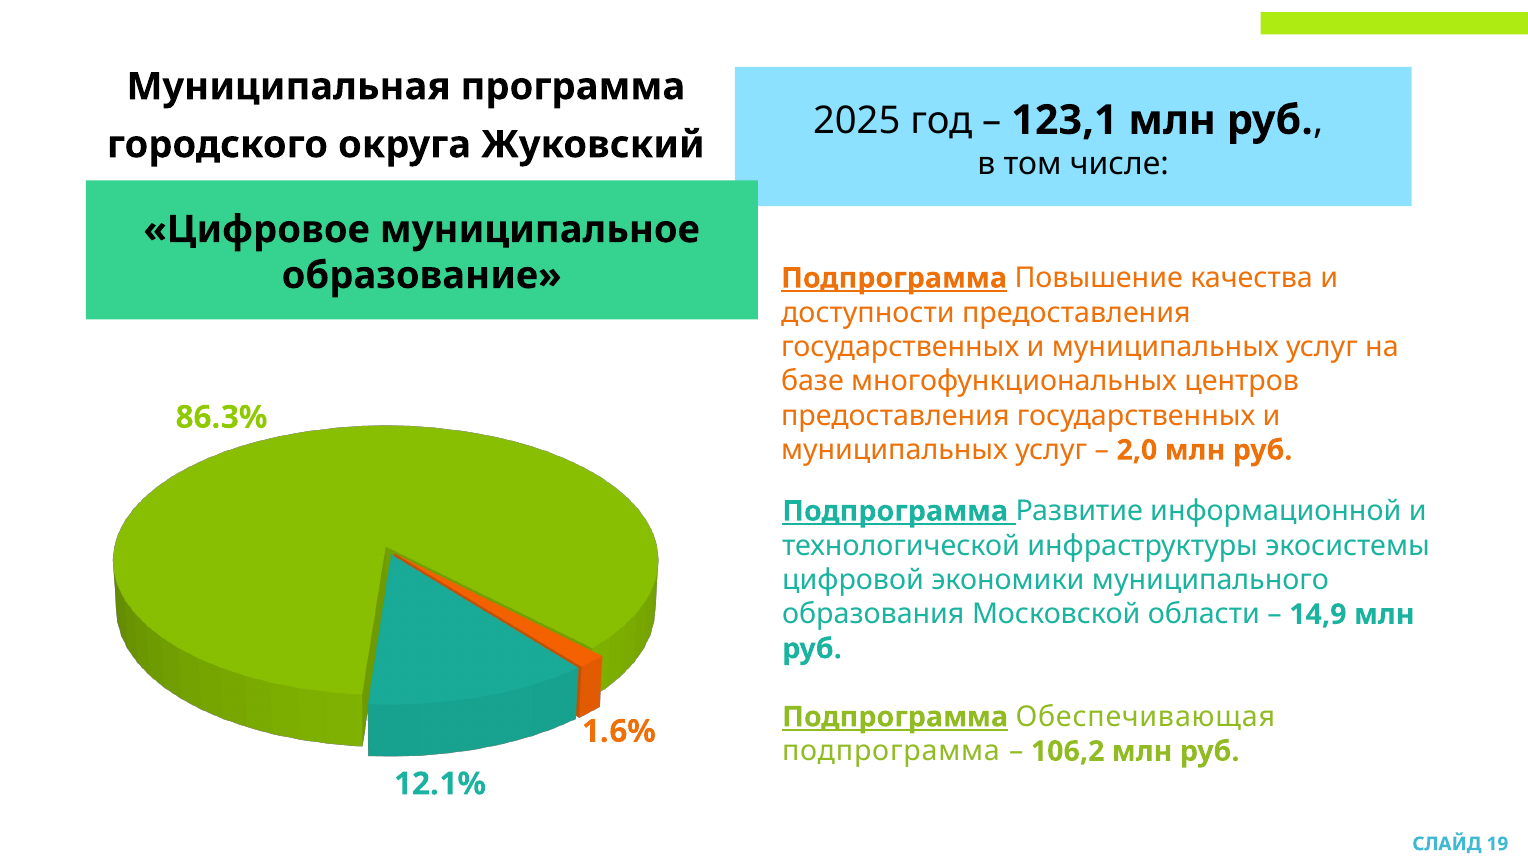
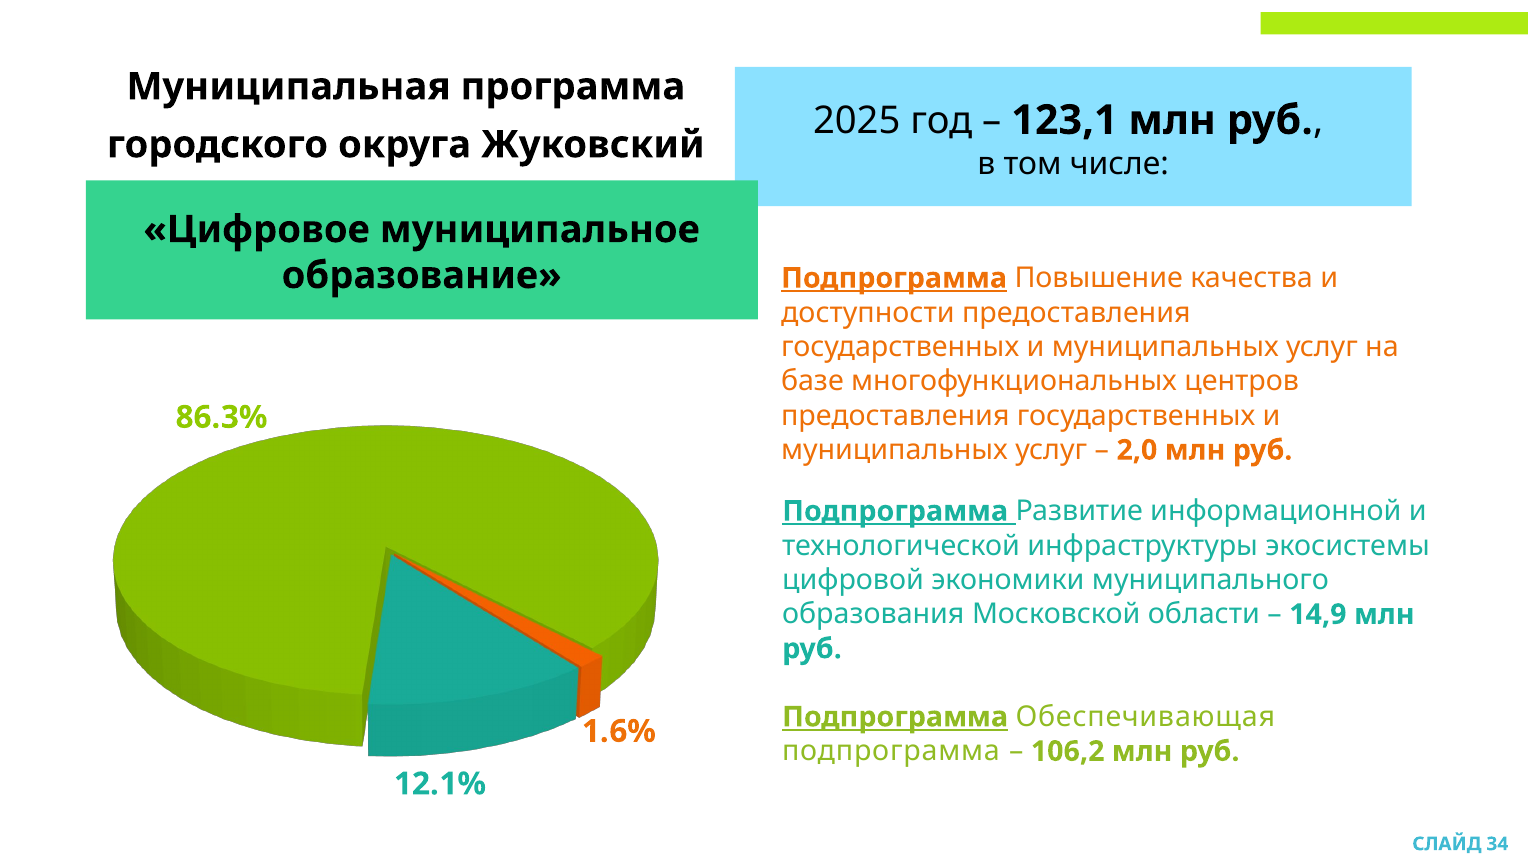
19: 19 -> 34
